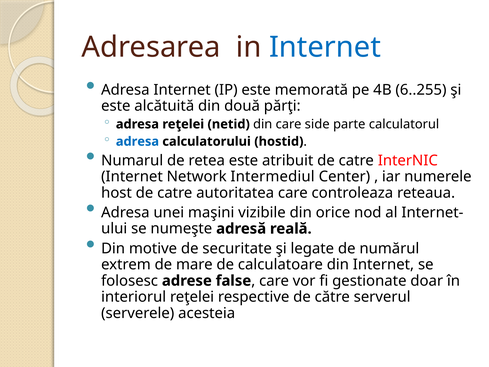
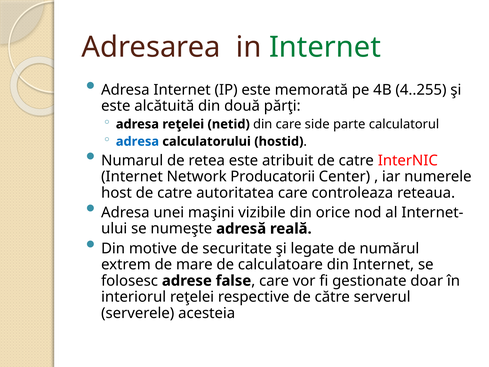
Internet at (325, 47) colour: blue -> green
6..255: 6..255 -> 4..255
Intermediul: Intermediul -> Producatorii
